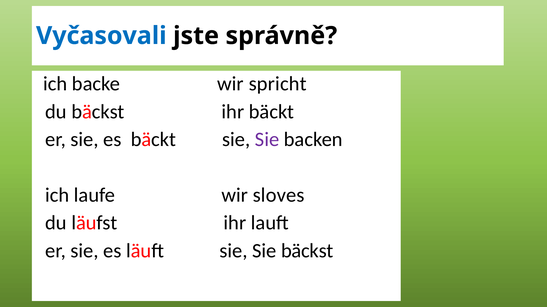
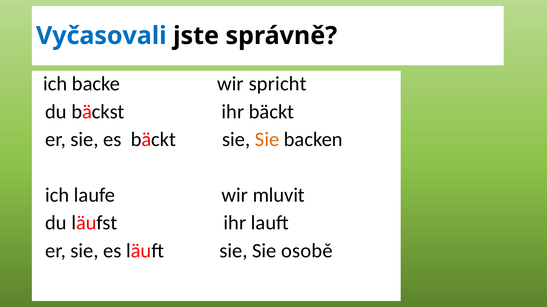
Sie at (267, 140) colour: purple -> orange
sloves: sloves -> mluvit
Sie bäckst: bäckst -> osobě
